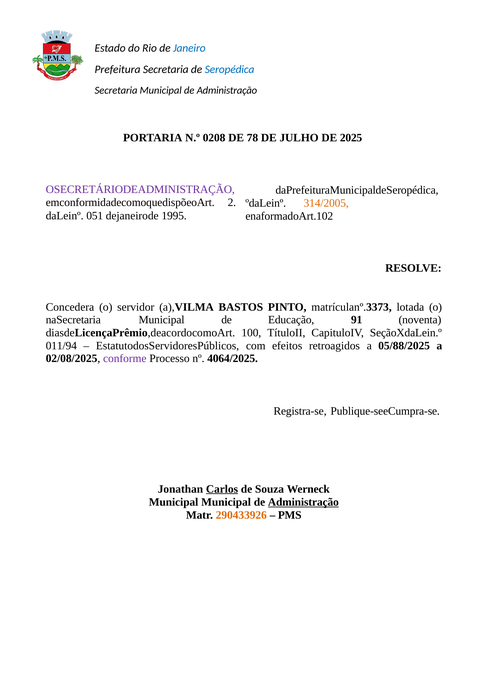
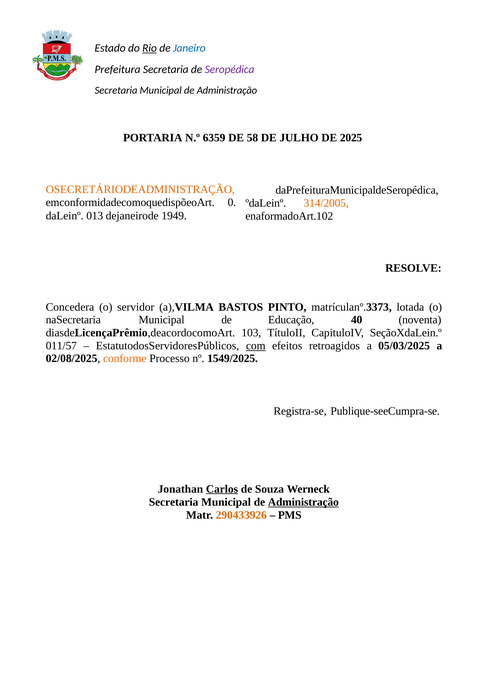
Rio underline: none -> present
Seropédica colour: blue -> purple
0208: 0208 -> 6359
78: 78 -> 58
OSECRETÁRIODEADMINISTRAÇÃO colour: purple -> orange
2: 2 -> 0
051: 051 -> 013
1995: 1995 -> 1949
91: 91 -> 40
100: 100 -> 103
011/94: 011/94 -> 011/57
com underline: none -> present
05/88/2025: 05/88/2025 -> 05/03/2025
conforme colour: purple -> orange
4064/2025: 4064/2025 -> 1549/2025
Municipal at (174, 502): Municipal -> Secretaria
